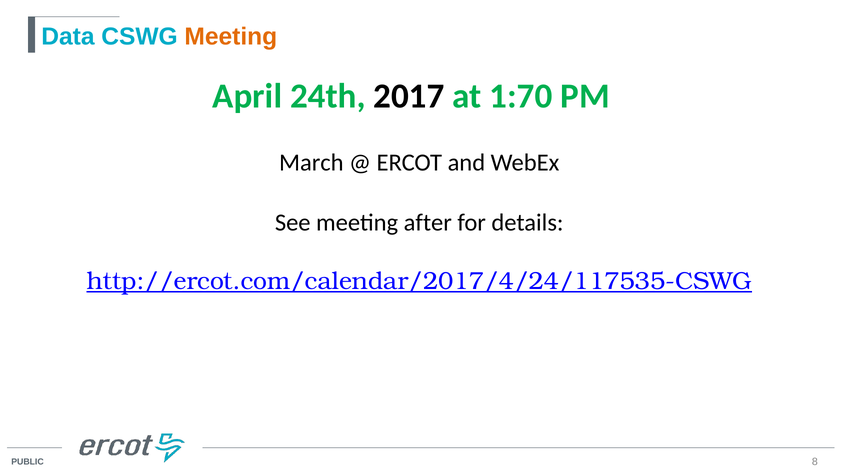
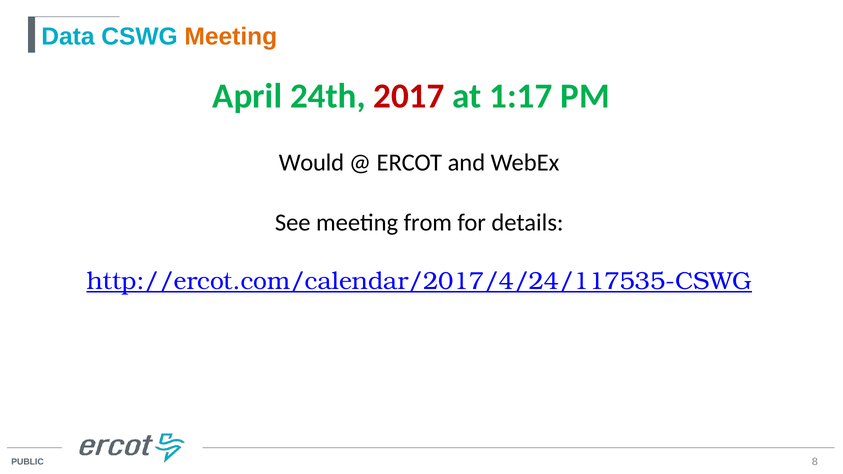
2017 colour: black -> red
1:70: 1:70 -> 1:17
March: March -> Would
after: after -> from
